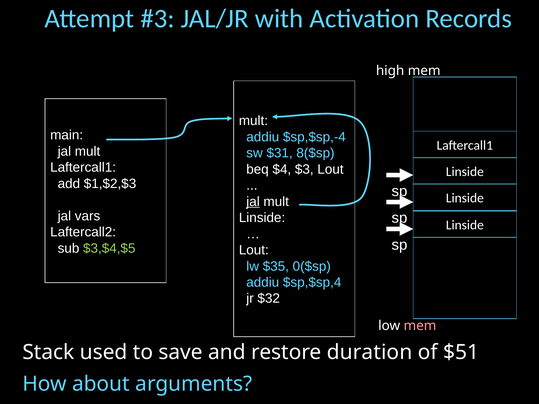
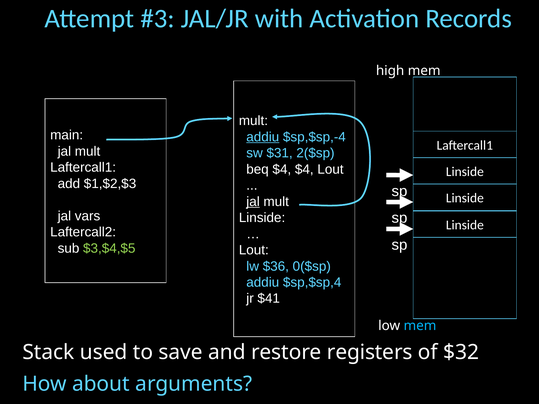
addiu at (263, 137) underline: none -> present
8($sp: 8($sp -> 2($sp
$4 $3: $3 -> $4
$35: $35 -> $36
$32: $32 -> $41
mem at (420, 326) colour: pink -> light blue
duration: duration -> registers
$51: $51 -> $32
